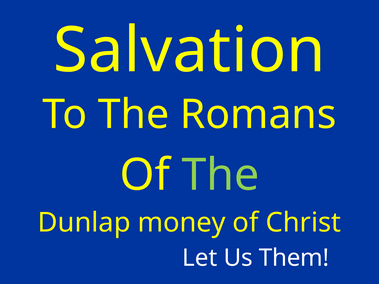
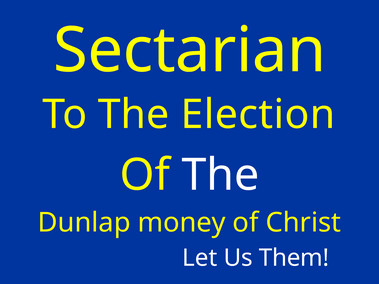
Salvation: Salvation -> Sectarian
Romans: Romans -> Election
The at (220, 175) colour: light green -> white
